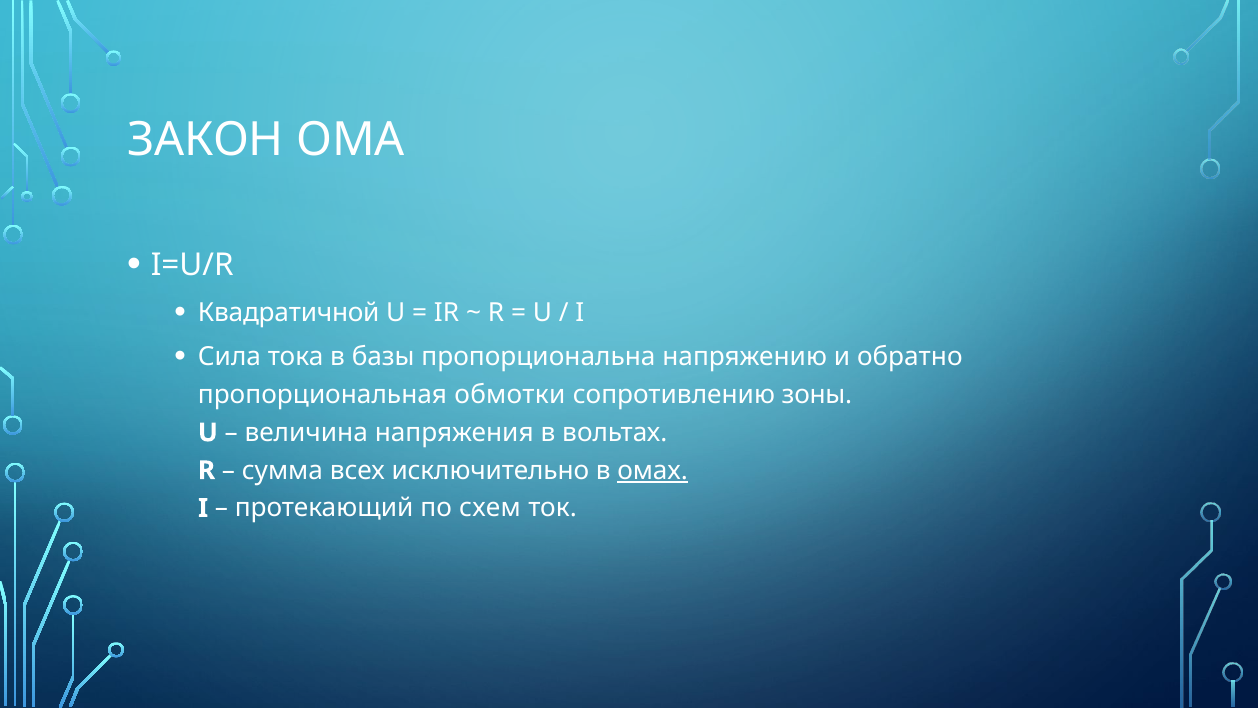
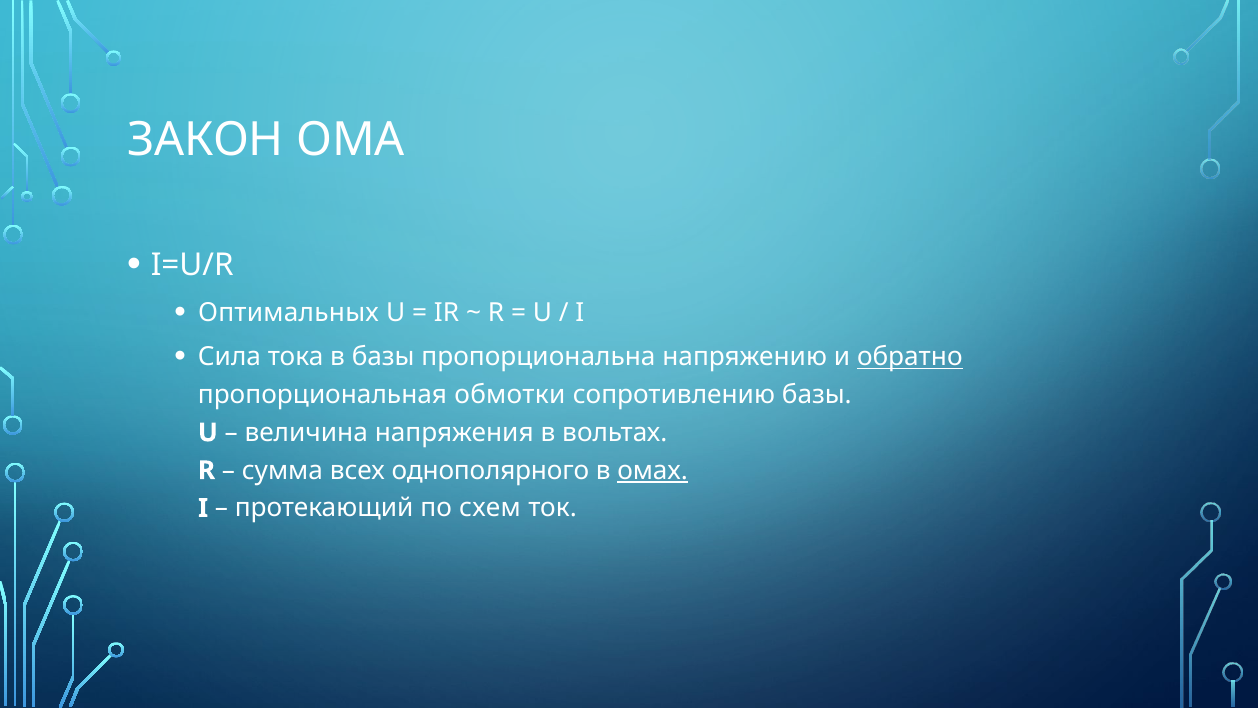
Квадратичной: Квадратичной -> Оптимальных
обратно underline: none -> present
сопротивлению зоны: зоны -> базы
исключительно: исключительно -> однополярного
